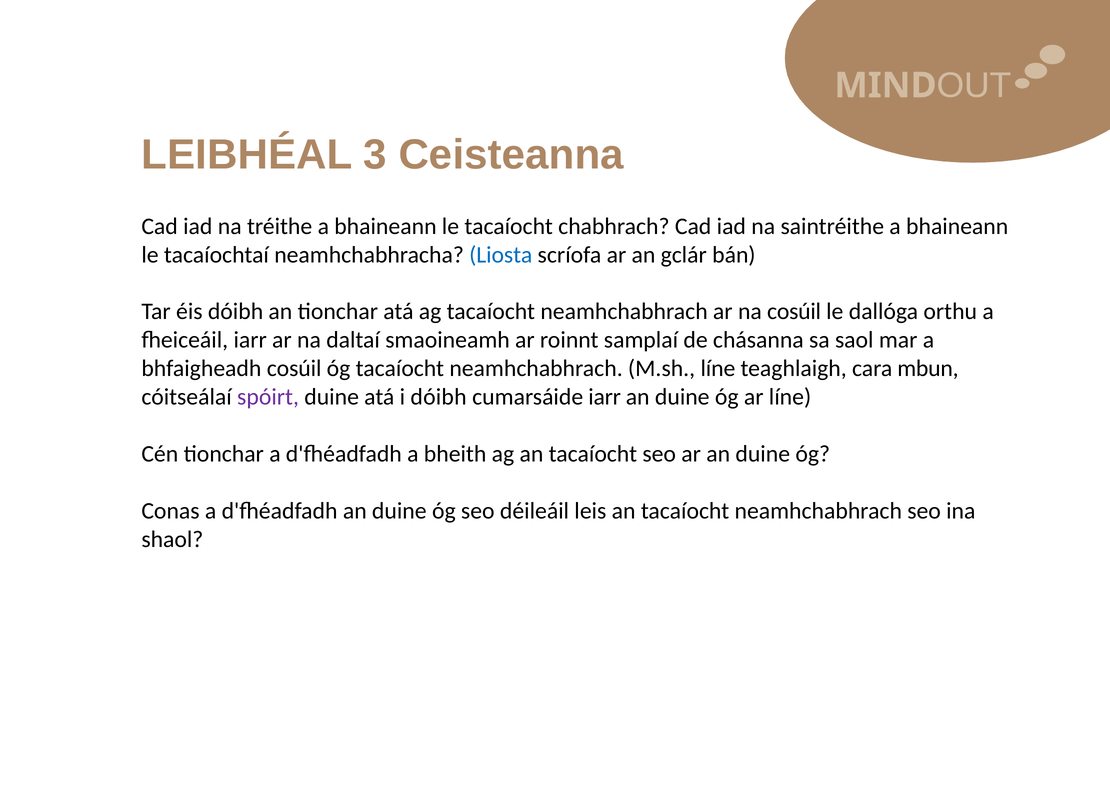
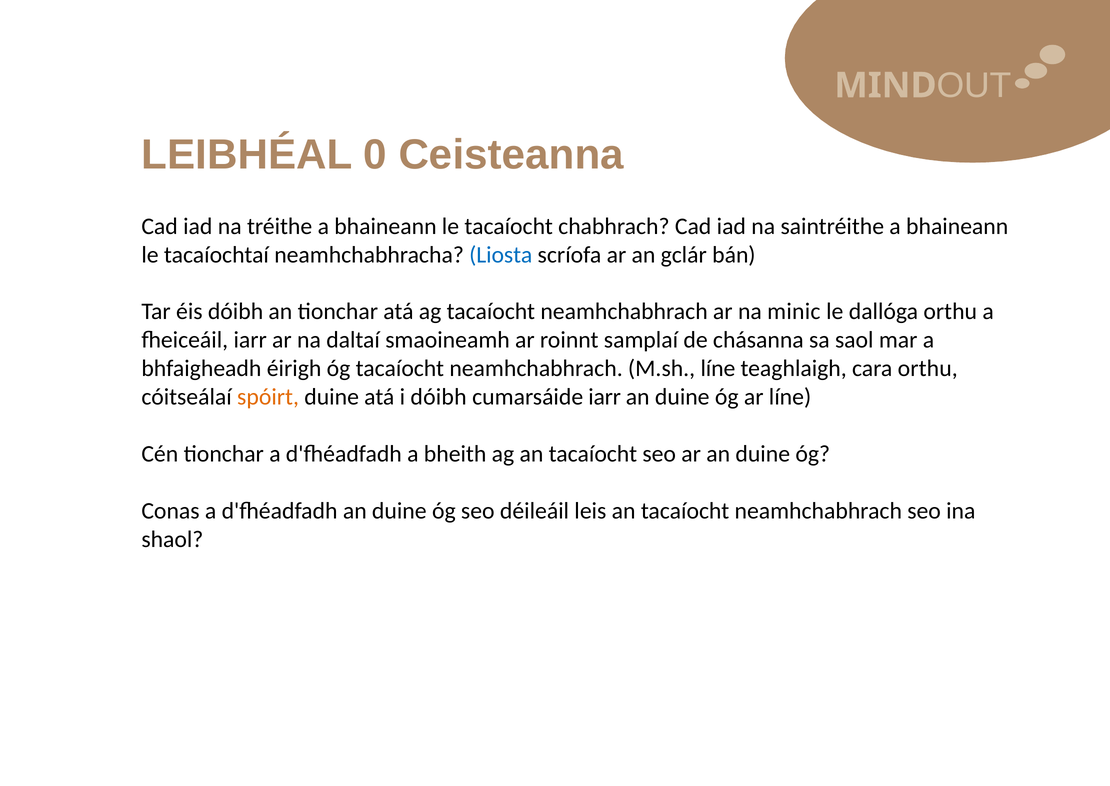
3: 3 -> 0
na cosúil: cosúil -> minic
bhfaigheadh cosúil: cosúil -> éirigh
cara mbun: mbun -> orthu
spóirt colour: purple -> orange
